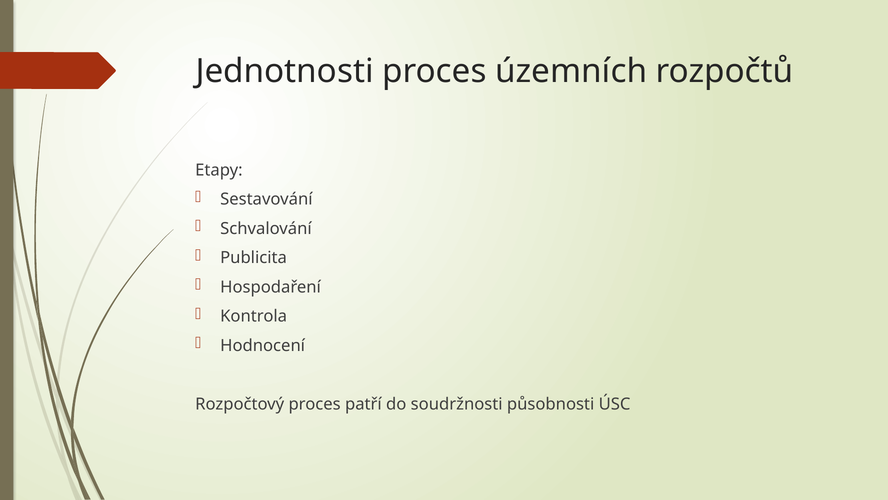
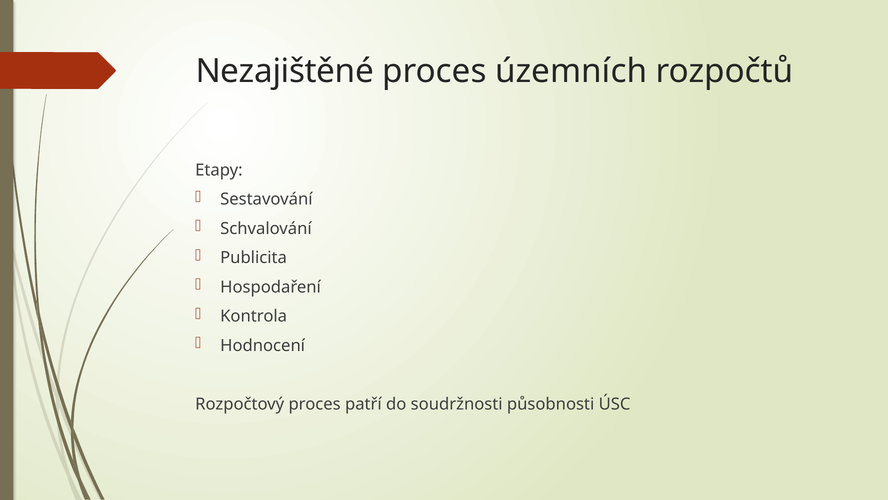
Jednotnosti: Jednotnosti -> Nezajištěné
